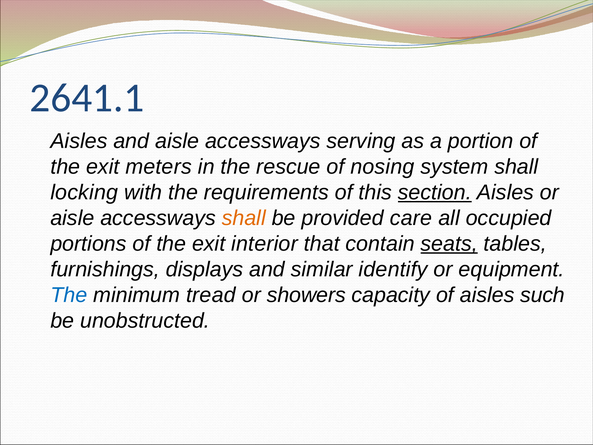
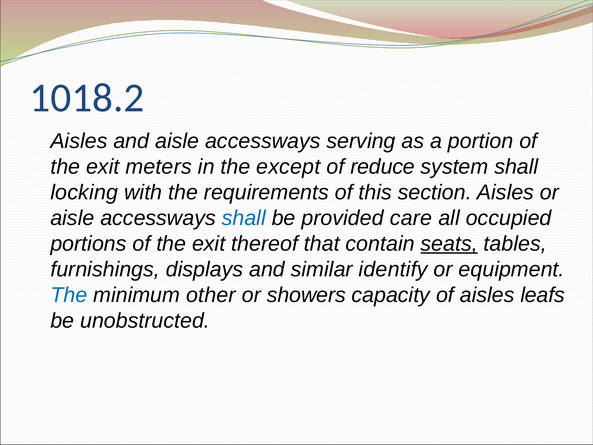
2641.1: 2641.1 -> 1018.2
rescue: rescue -> except
nosing: nosing -> reduce
section underline: present -> none
shall at (244, 218) colour: orange -> blue
interior: interior -> thereof
tread: tread -> other
such: such -> leafs
